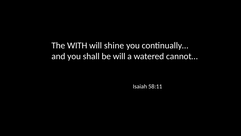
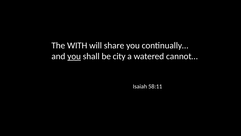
shine: shine -> share
you at (74, 56) underline: none -> present
be will: will -> city
